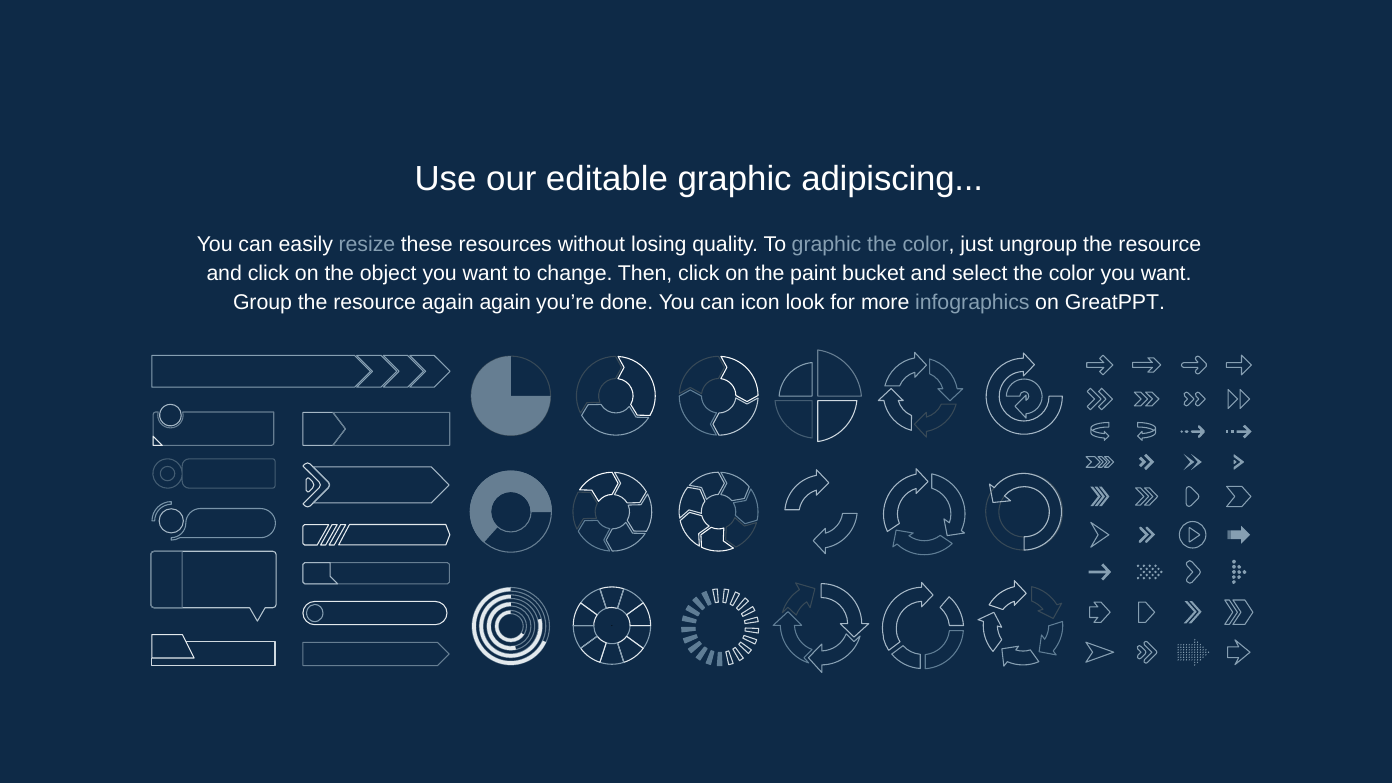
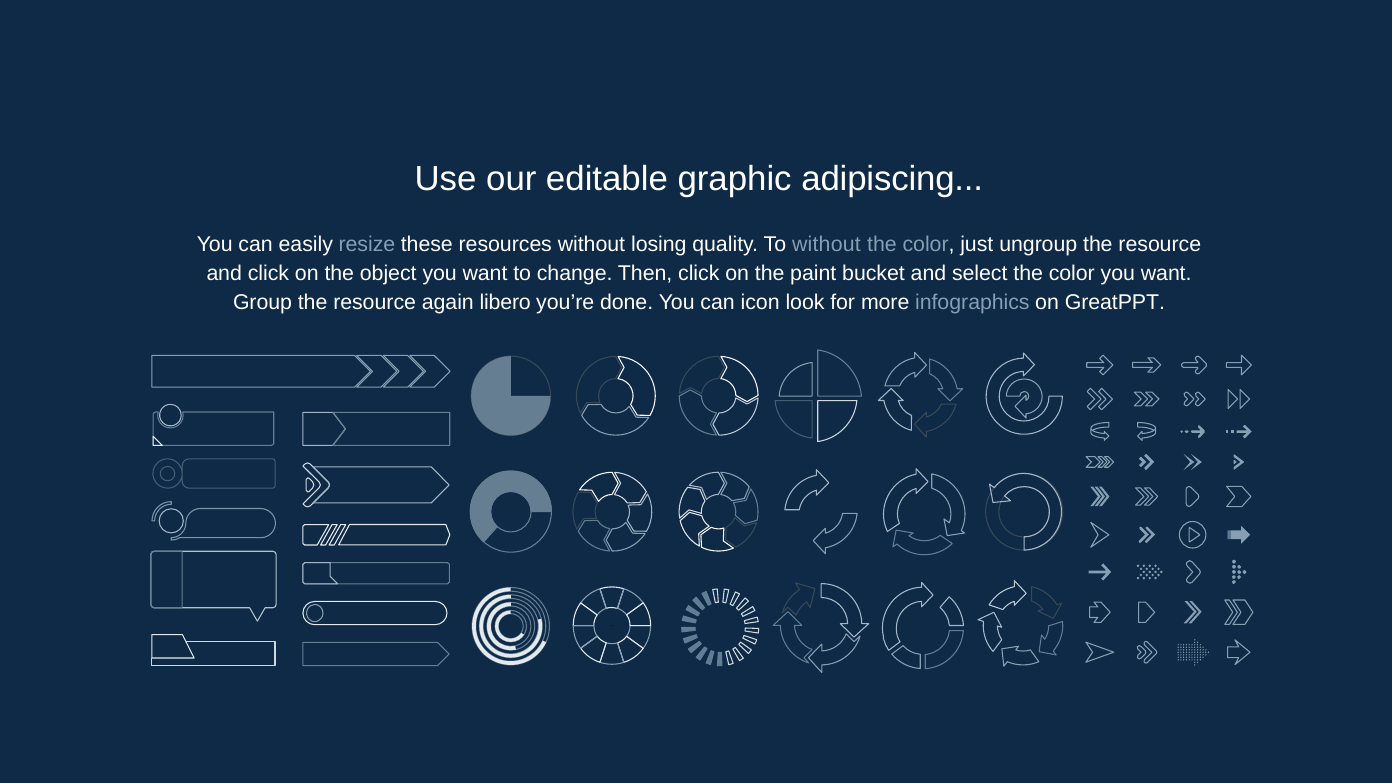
To graphic: graphic -> without
again again: again -> libero
